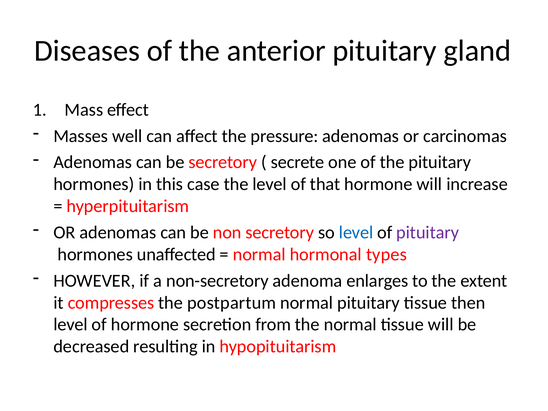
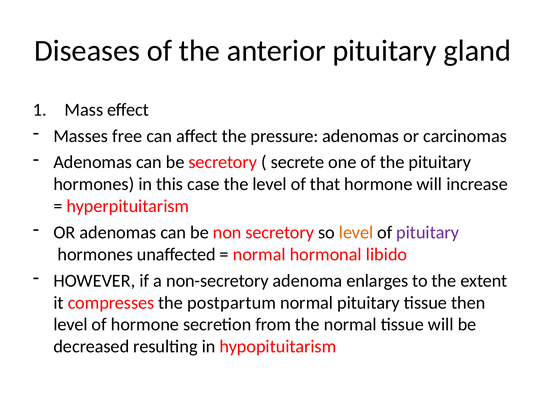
well: well -> free
level at (356, 232) colour: blue -> orange
types: types -> libido
